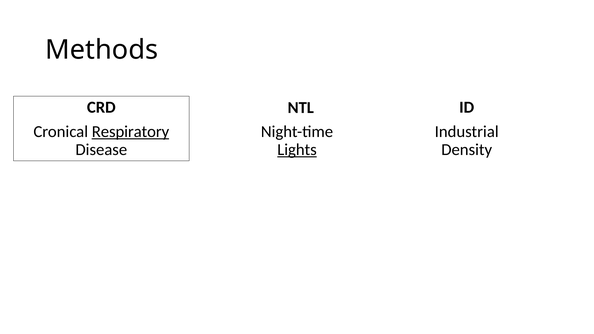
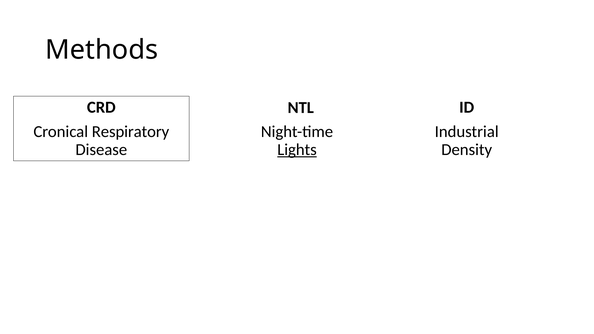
Respiratory underline: present -> none
